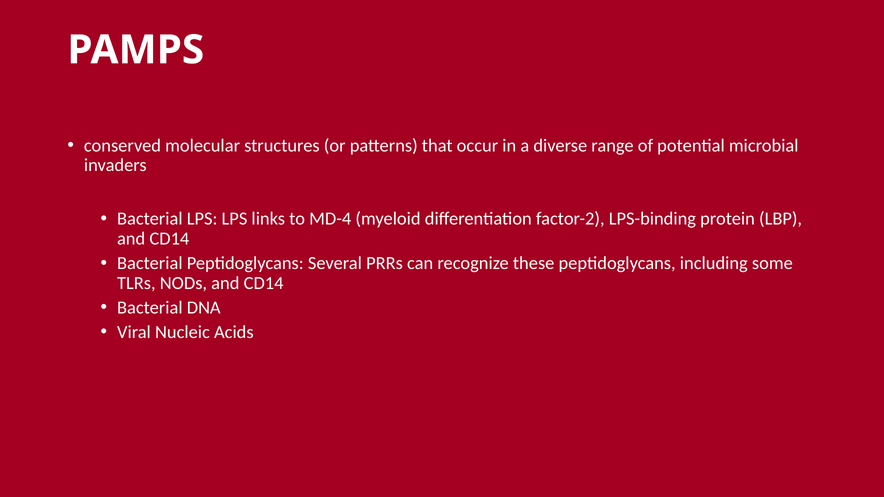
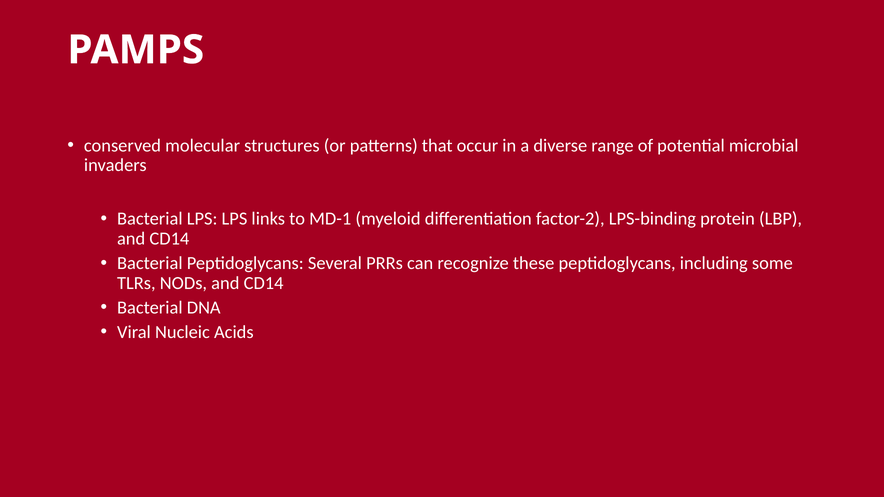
MD-4: MD-4 -> MD-1
